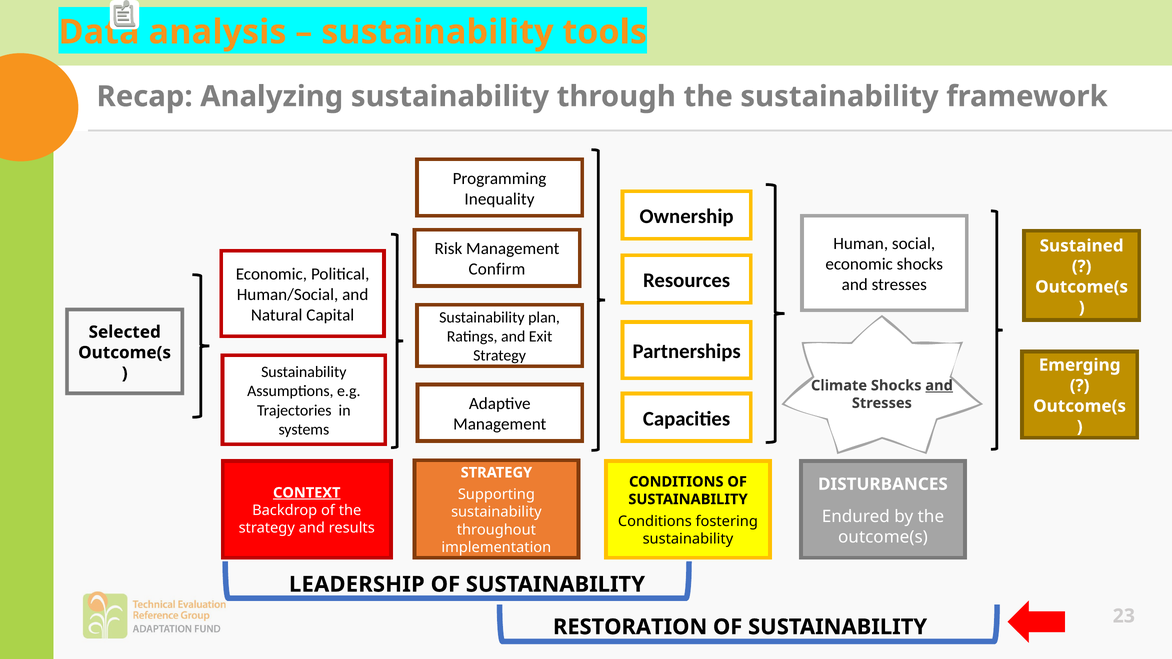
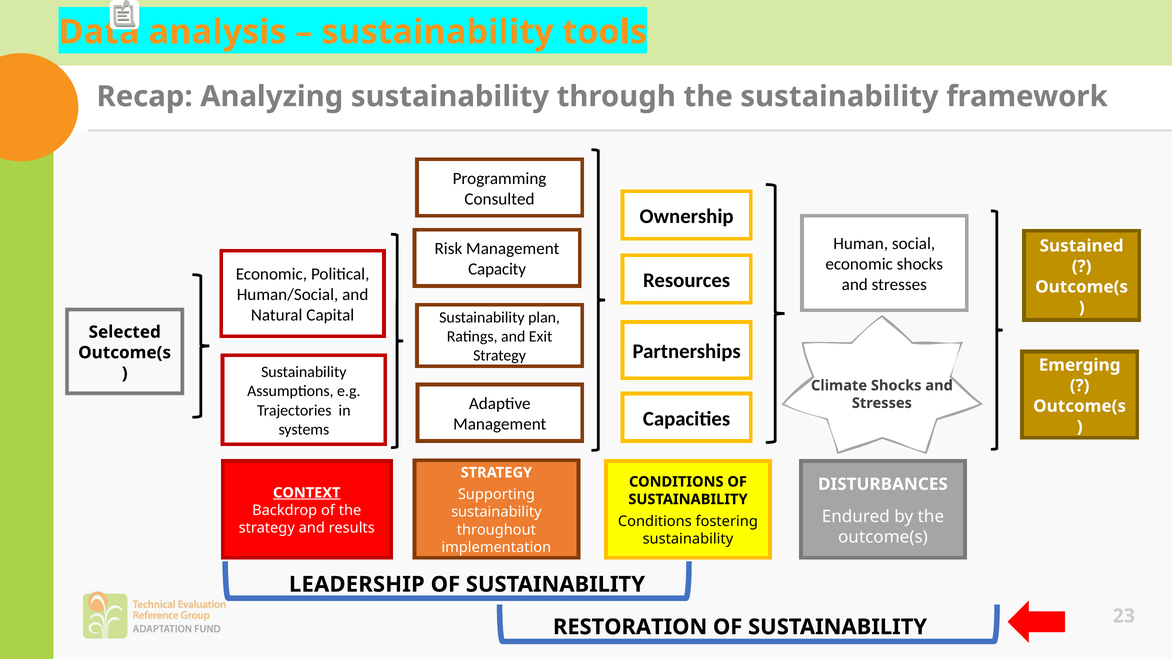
Inequality: Inequality -> Consulted
Confirm: Confirm -> Capacity
and at (939, 386) underline: present -> none
